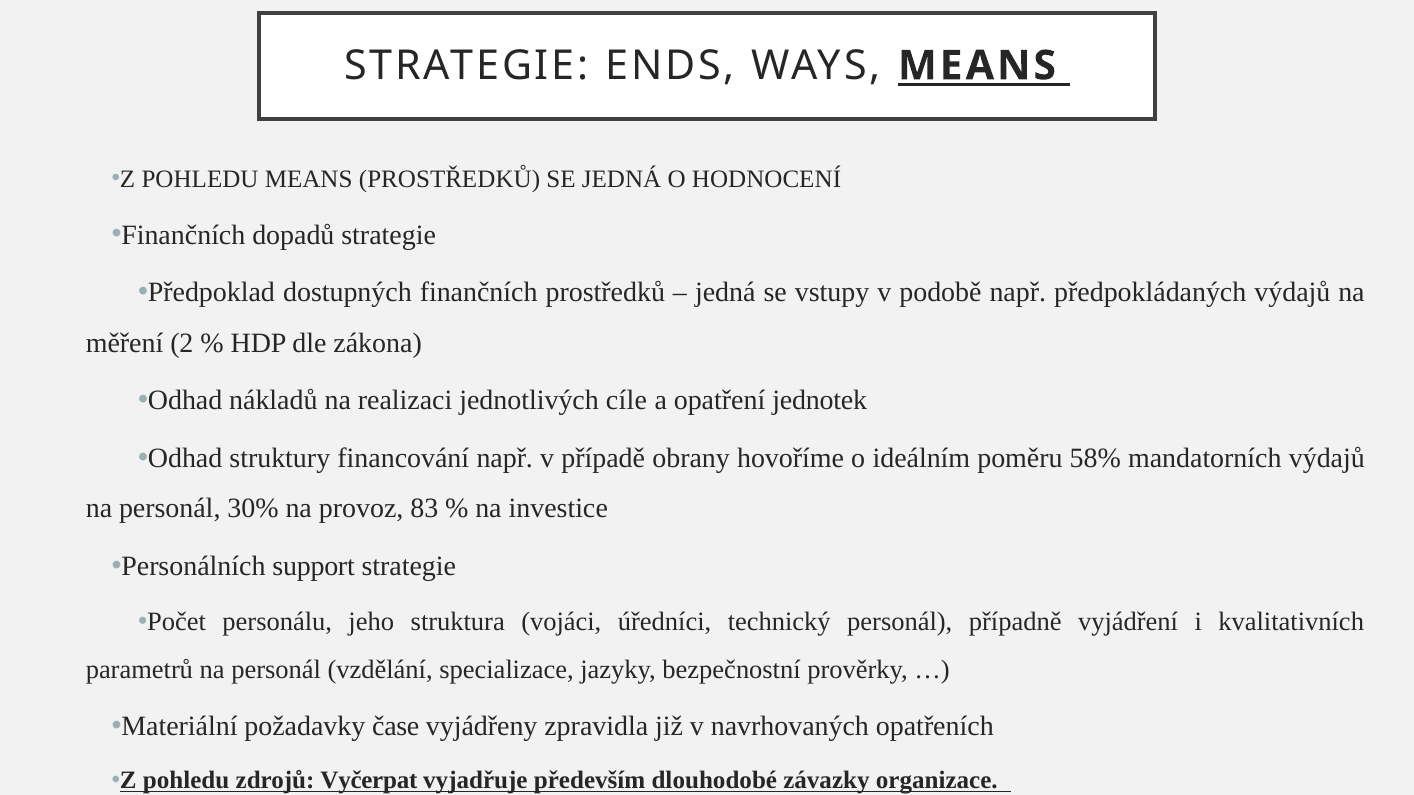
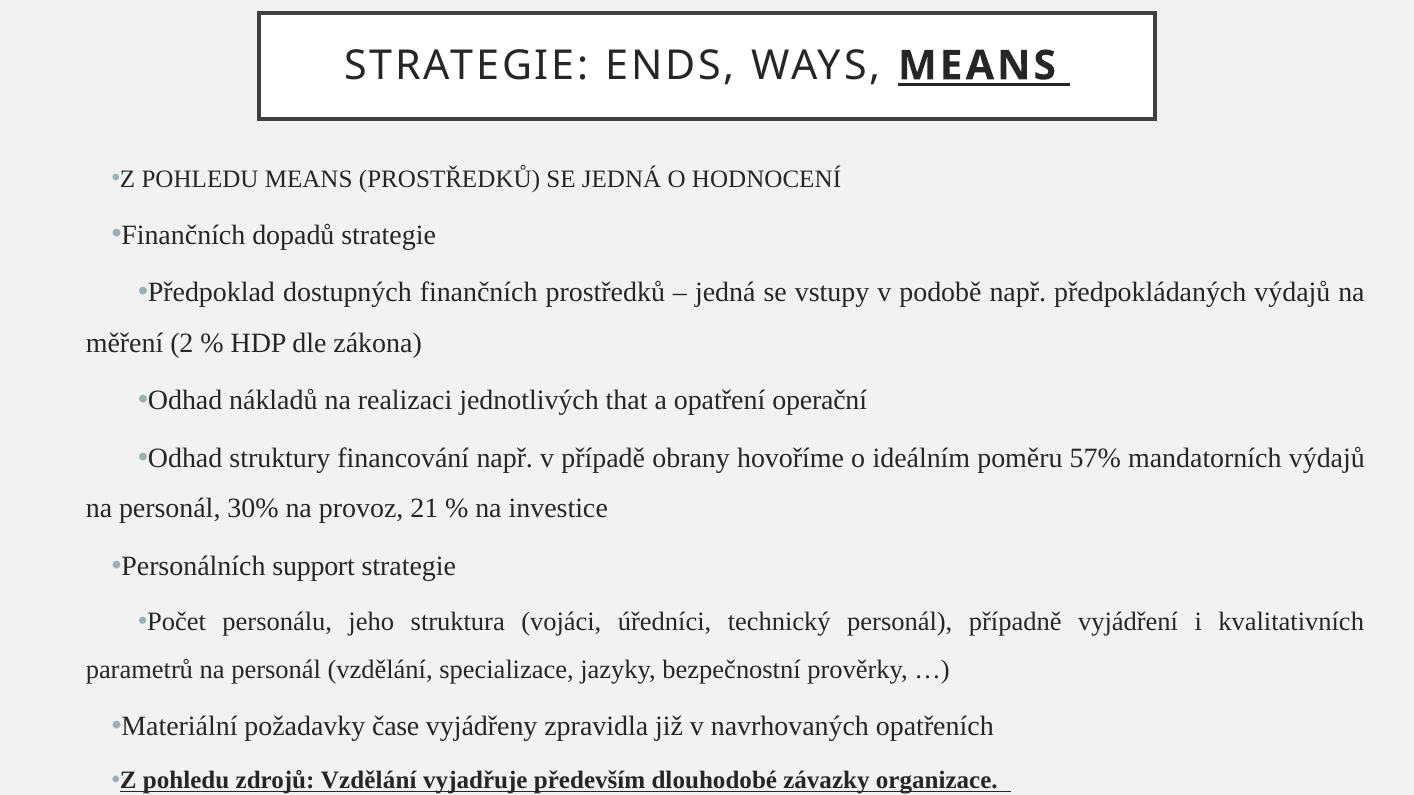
cíle: cíle -> that
jednotek: jednotek -> operační
58%: 58% -> 57%
83: 83 -> 21
zdrojů Vyčerpat: Vyčerpat -> Vzdělání
